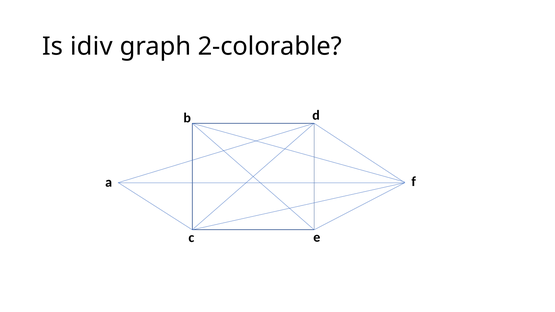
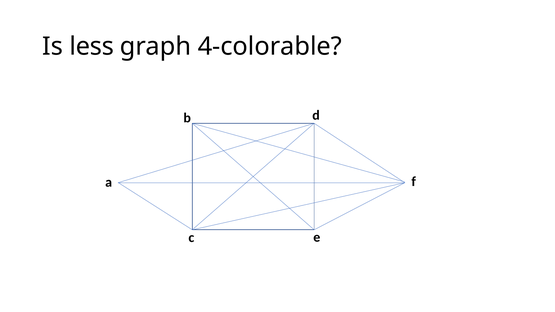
idiv: idiv -> less
2-colorable: 2-colorable -> 4-colorable
